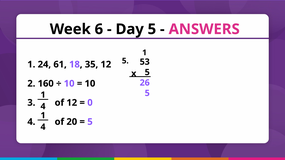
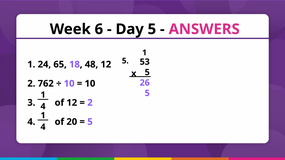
61: 61 -> 65
35: 35 -> 48
160: 160 -> 762
0 at (90, 103): 0 -> 2
